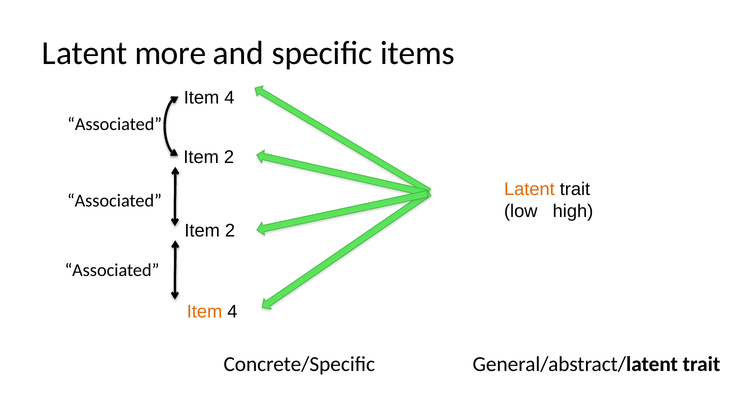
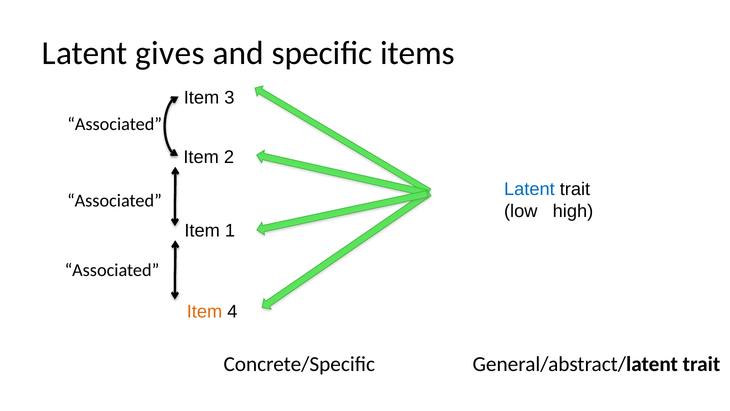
more: more -> gives
4 at (229, 98): 4 -> 3
Latent at (529, 189) colour: orange -> blue
2 at (230, 231): 2 -> 1
